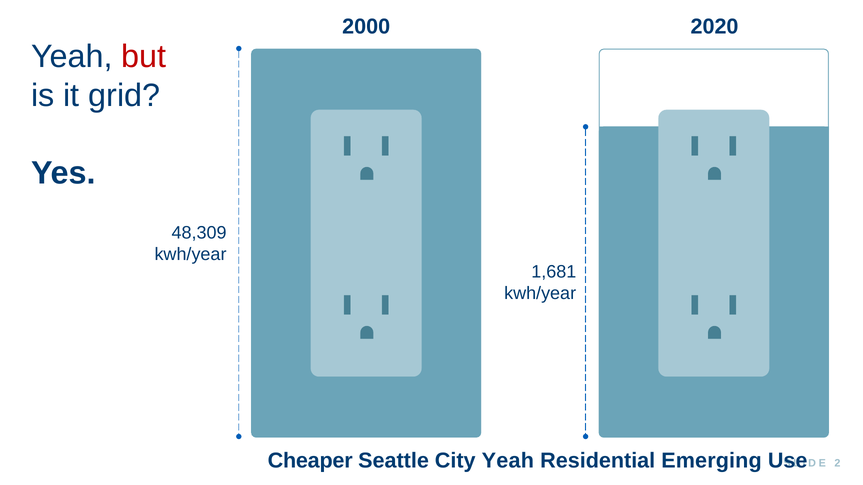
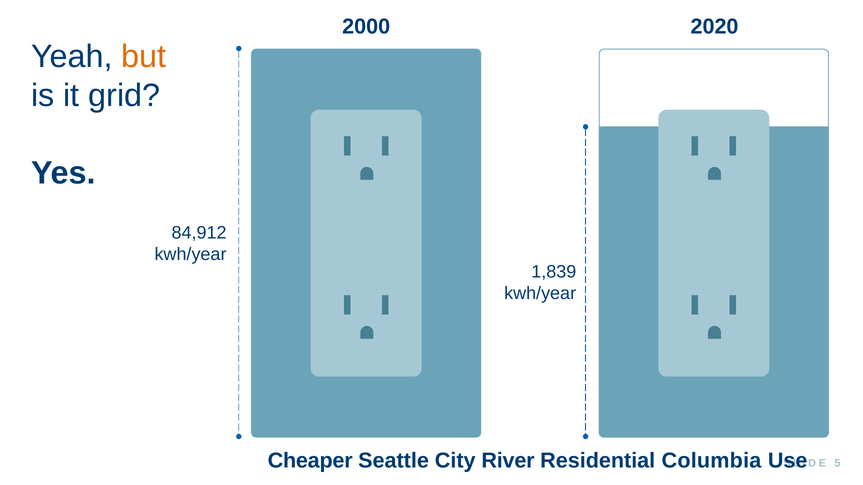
but colour: red -> orange
48,309: 48,309 -> 84,912
1,681: 1,681 -> 1,839
City Yeah: Yeah -> River
Emerging: Emerging -> Columbia
2: 2 -> 5
